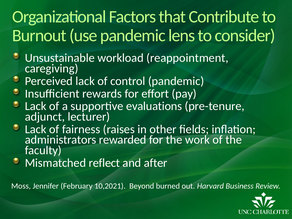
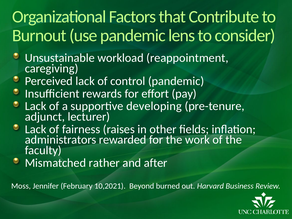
evaluations: evaluations -> developing
reflect: reflect -> rather
